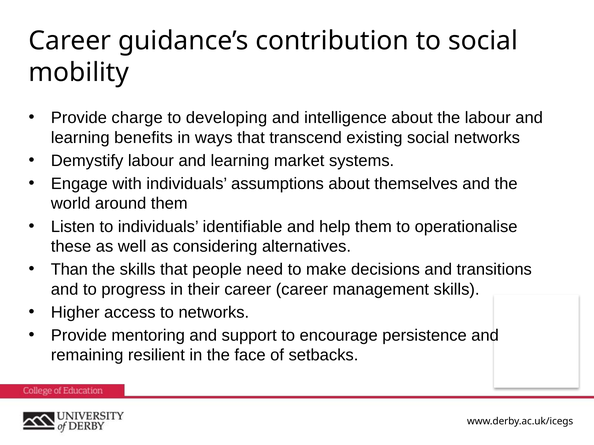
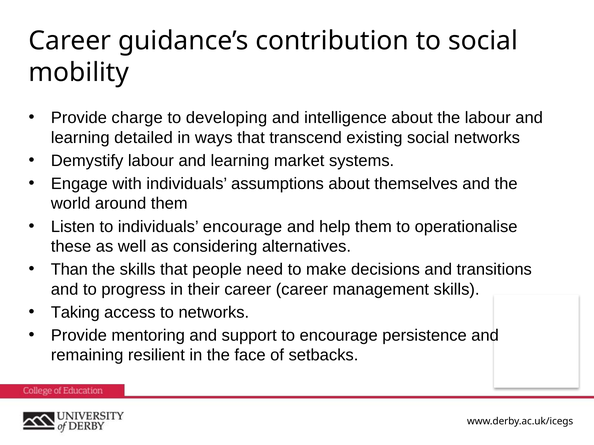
benefits: benefits -> detailed
individuals identifiable: identifiable -> encourage
Higher: Higher -> Taking
